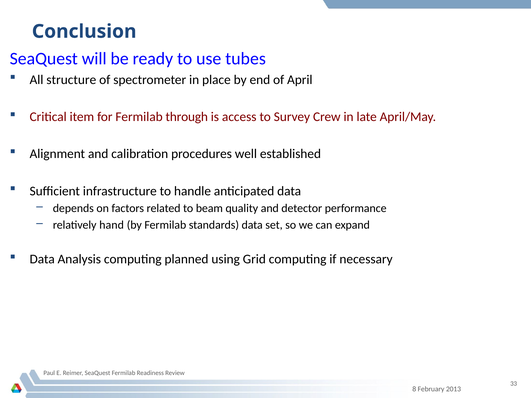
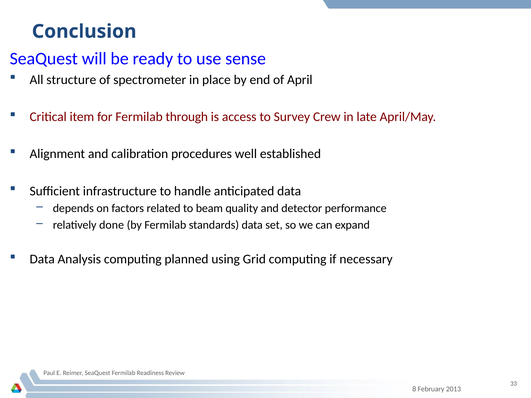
tubes: tubes -> sense
hand: hand -> done
